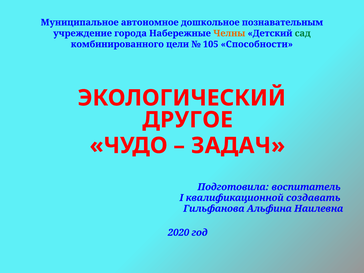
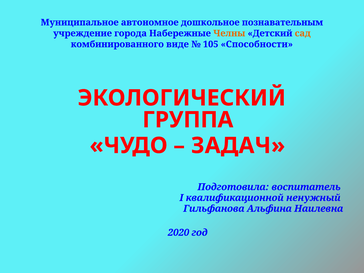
сад colour: green -> orange
цели: цели -> виде
ДРУГОЕ: ДРУГОЕ -> ГРУППА
создавать: создавать -> ненужный
